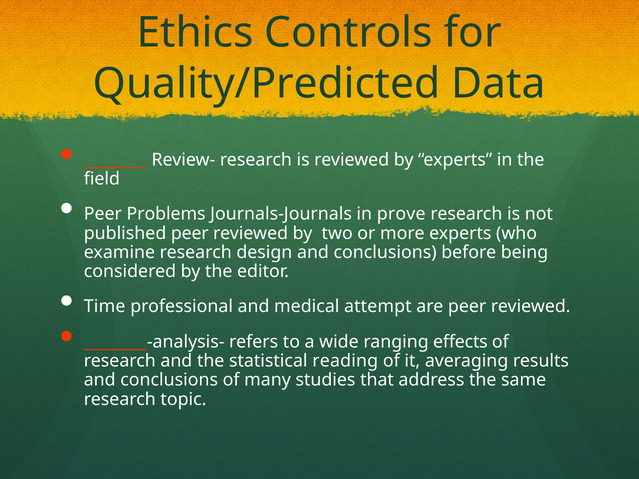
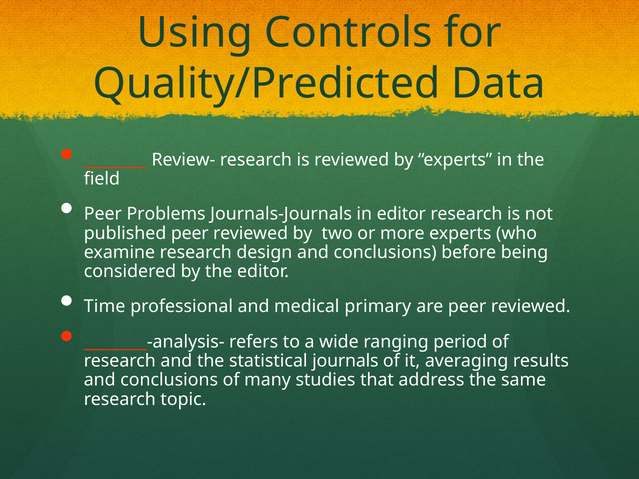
Ethics: Ethics -> Using
in prove: prove -> editor
attempt: attempt -> primary
effects: effects -> period
reading: reading -> journals
